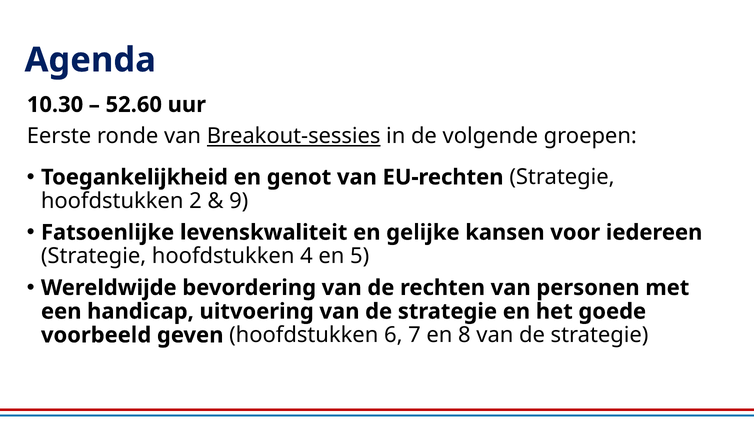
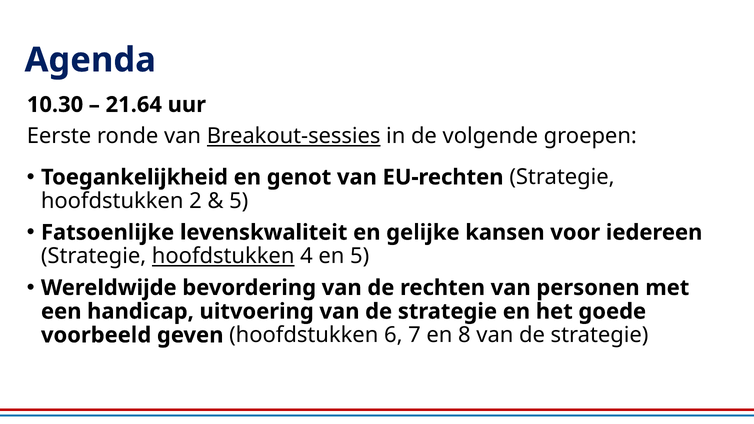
52.60: 52.60 -> 21.64
9 at (239, 201): 9 -> 5
hoofdstukken at (223, 256) underline: none -> present
